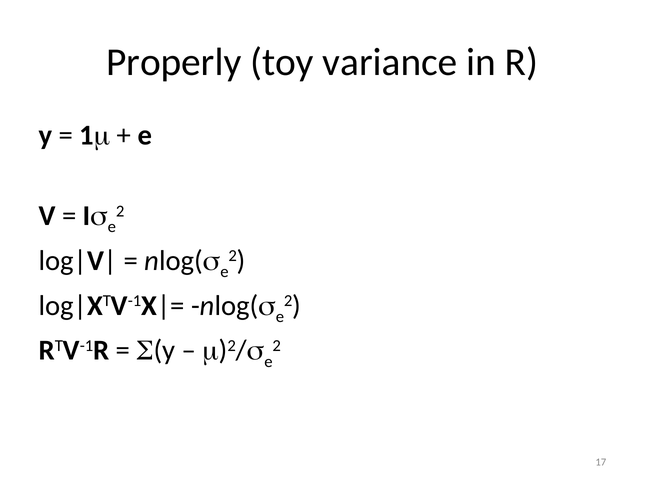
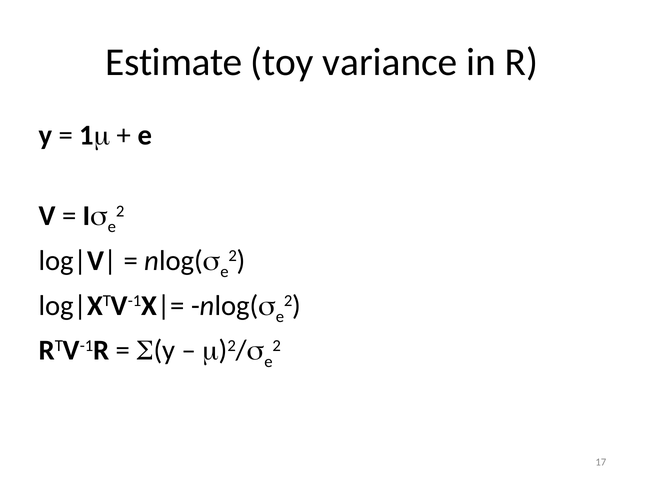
Properly: Properly -> Estimate
